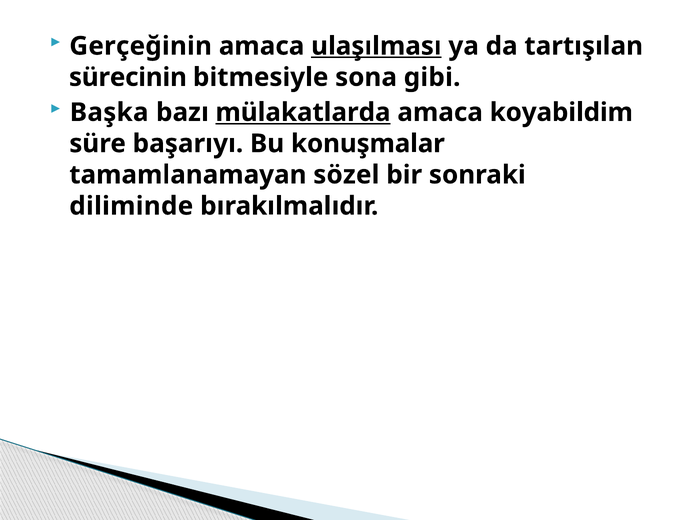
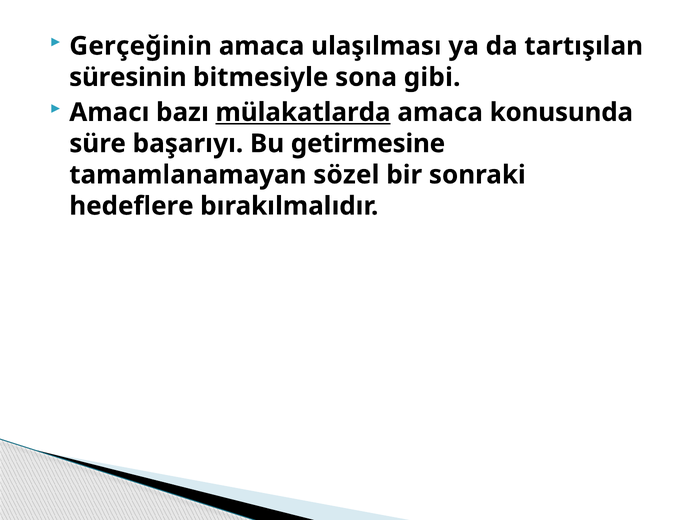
ulaşılması underline: present -> none
sürecinin: sürecinin -> süresinin
Başka: Başka -> Amacı
koyabildim: koyabildim -> konusunda
konuşmalar: konuşmalar -> getirmesine
diliminde: diliminde -> hedeflere
